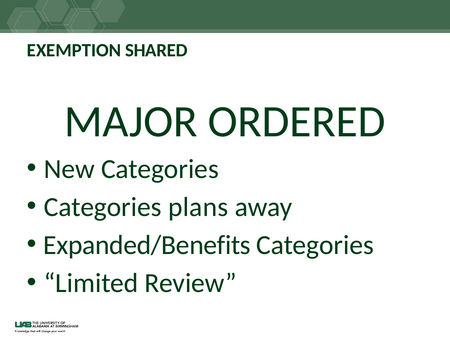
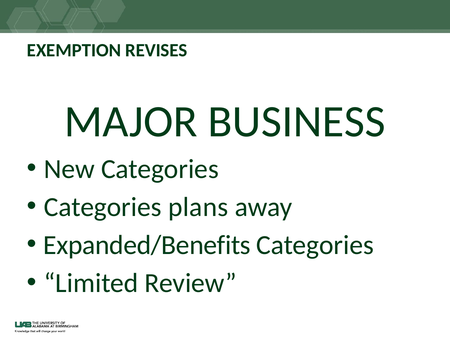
SHARED: SHARED -> REVISES
ORDERED: ORDERED -> BUSINESS
